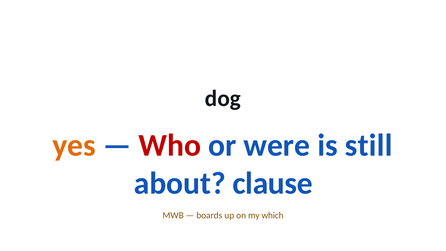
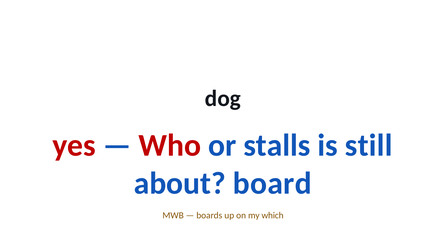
yes colour: orange -> red
were: were -> stalls
clause: clause -> board
